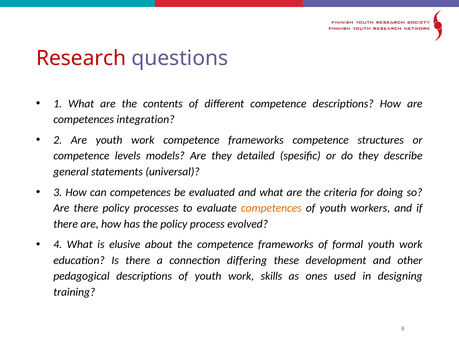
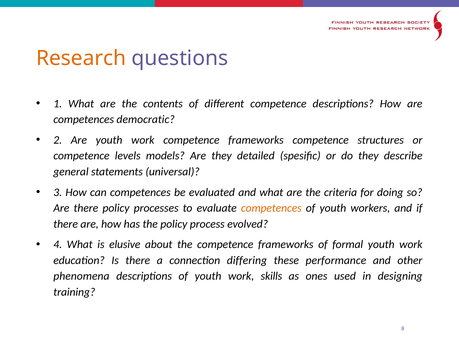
Research colour: red -> orange
integration: integration -> democratic
development: development -> performance
pedagogical: pedagogical -> phenomena
